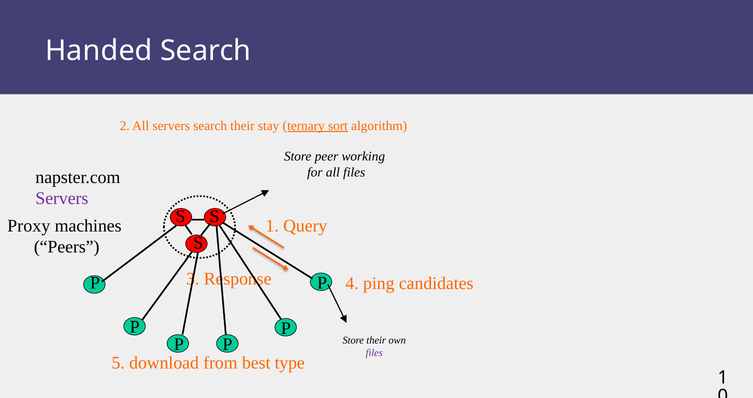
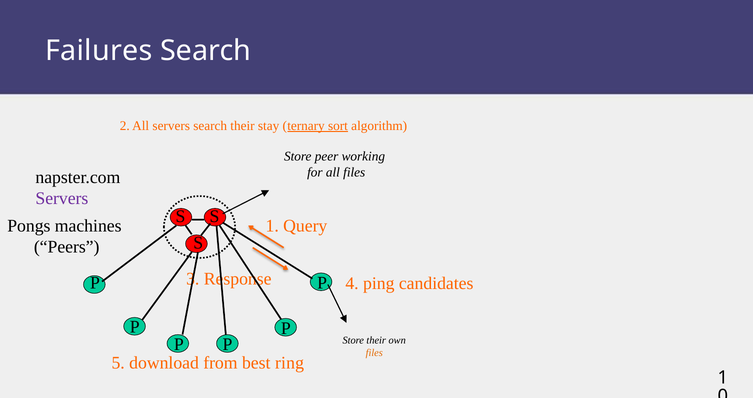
Handed: Handed -> Failures
Proxy: Proxy -> Pongs
files at (374, 353) colour: purple -> orange
type: type -> ring
